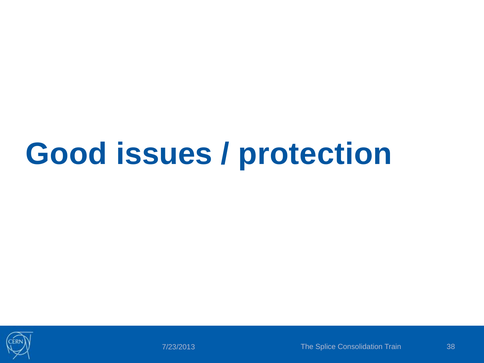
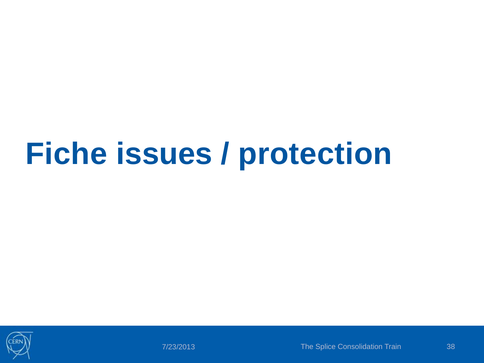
Good: Good -> Fiche
